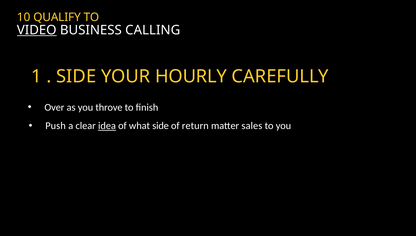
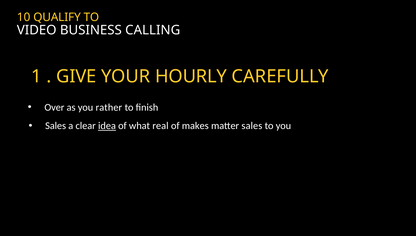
VIDEO underline: present -> none
SIDE at (76, 77): SIDE -> GIVE
throve: throve -> rather
Push at (56, 126): Push -> Sales
what side: side -> real
return: return -> makes
